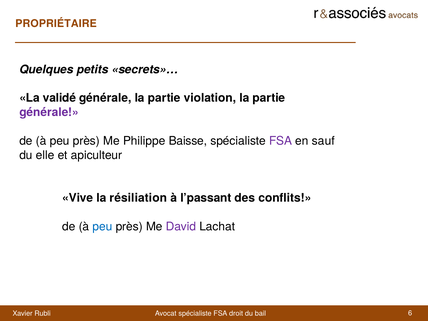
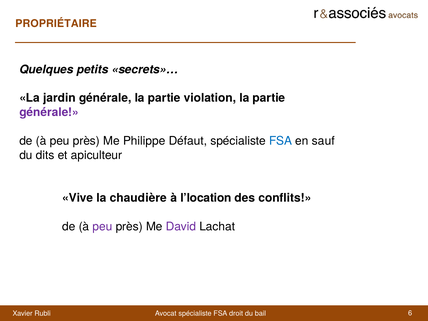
validé: validé -> jardin
Baisse: Baisse -> Défaut
FSA at (281, 141) colour: purple -> blue
elle: elle -> dits
résiliation: résiliation -> chaudière
l’passant: l’passant -> l’location
peu at (102, 226) colour: blue -> purple
